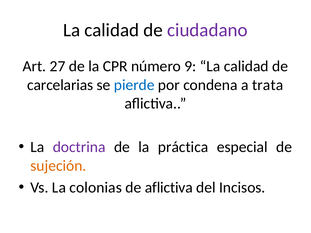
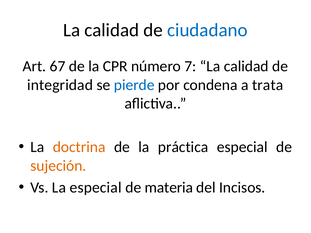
ciudadano colour: purple -> blue
27: 27 -> 67
9: 9 -> 7
carcelarias: carcelarias -> integridad
doctrina colour: purple -> orange
La colonias: colonias -> especial
de aflictiva: aflictiva -> materia
